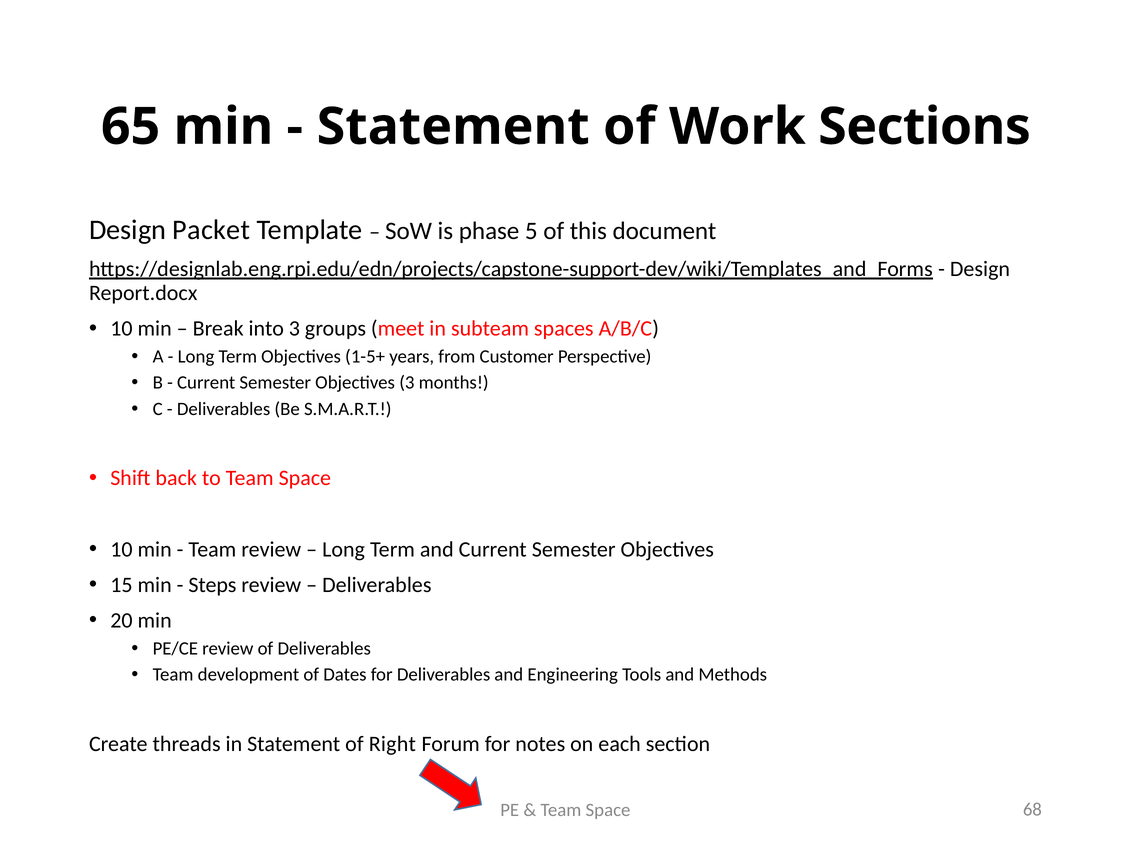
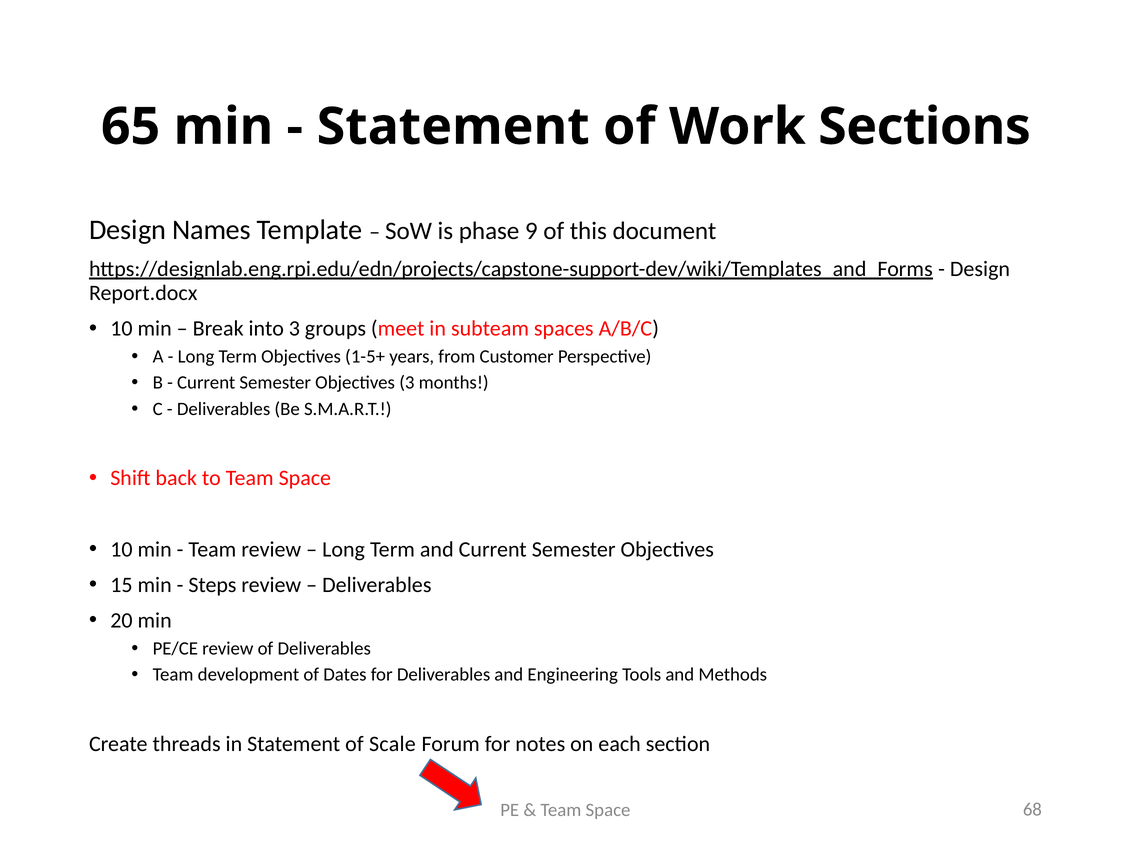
Packet: Packet -> Names
5: 5 -> 9
Right: Right -> Scale
